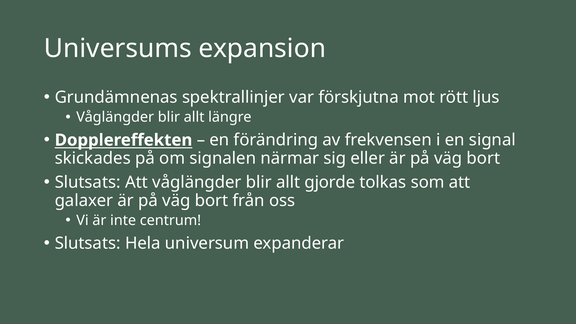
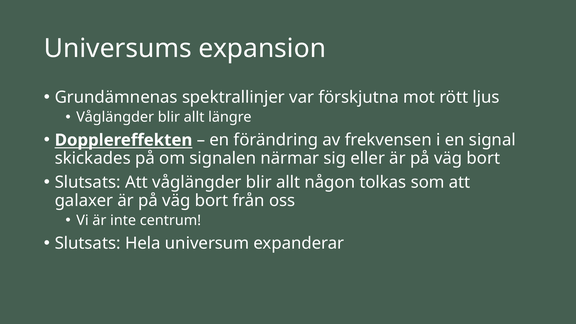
gjorde: gjorde -> någon
